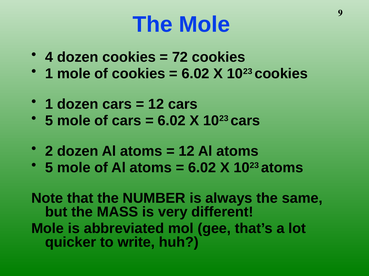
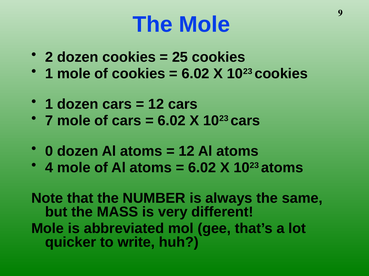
4: 4 -> 2
72: 72 -> 25
5 at (49, 121): 5 -> 7
2: 2 -> 0
5 at (49, 168): 5 -> 4
